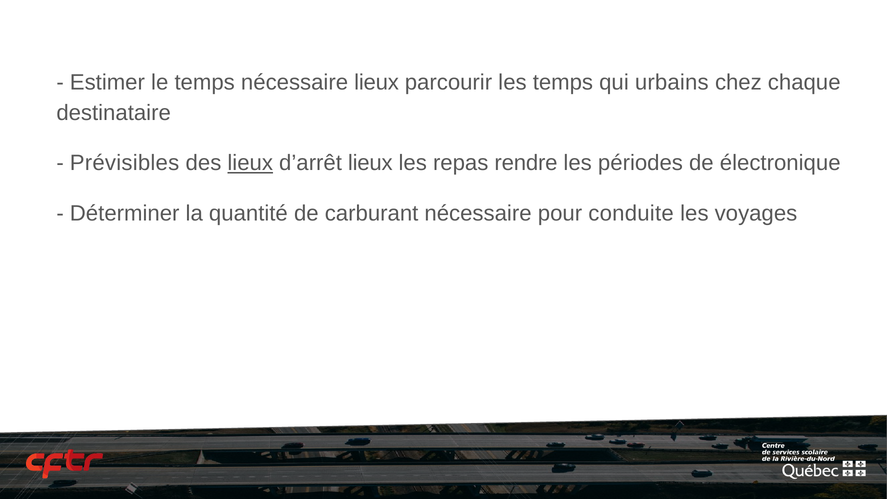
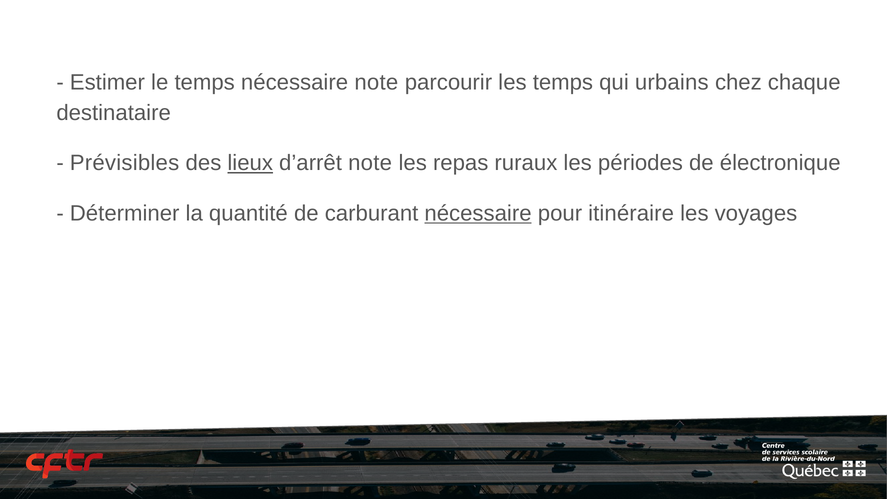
nécessaire lieux: lieux -> note
d’arrêt lieux: lieux -> note
rendre: rendre -> ruraux
nécessaire at (478, 213) underline: none -> present
conduite: conduite -> itinéraire
